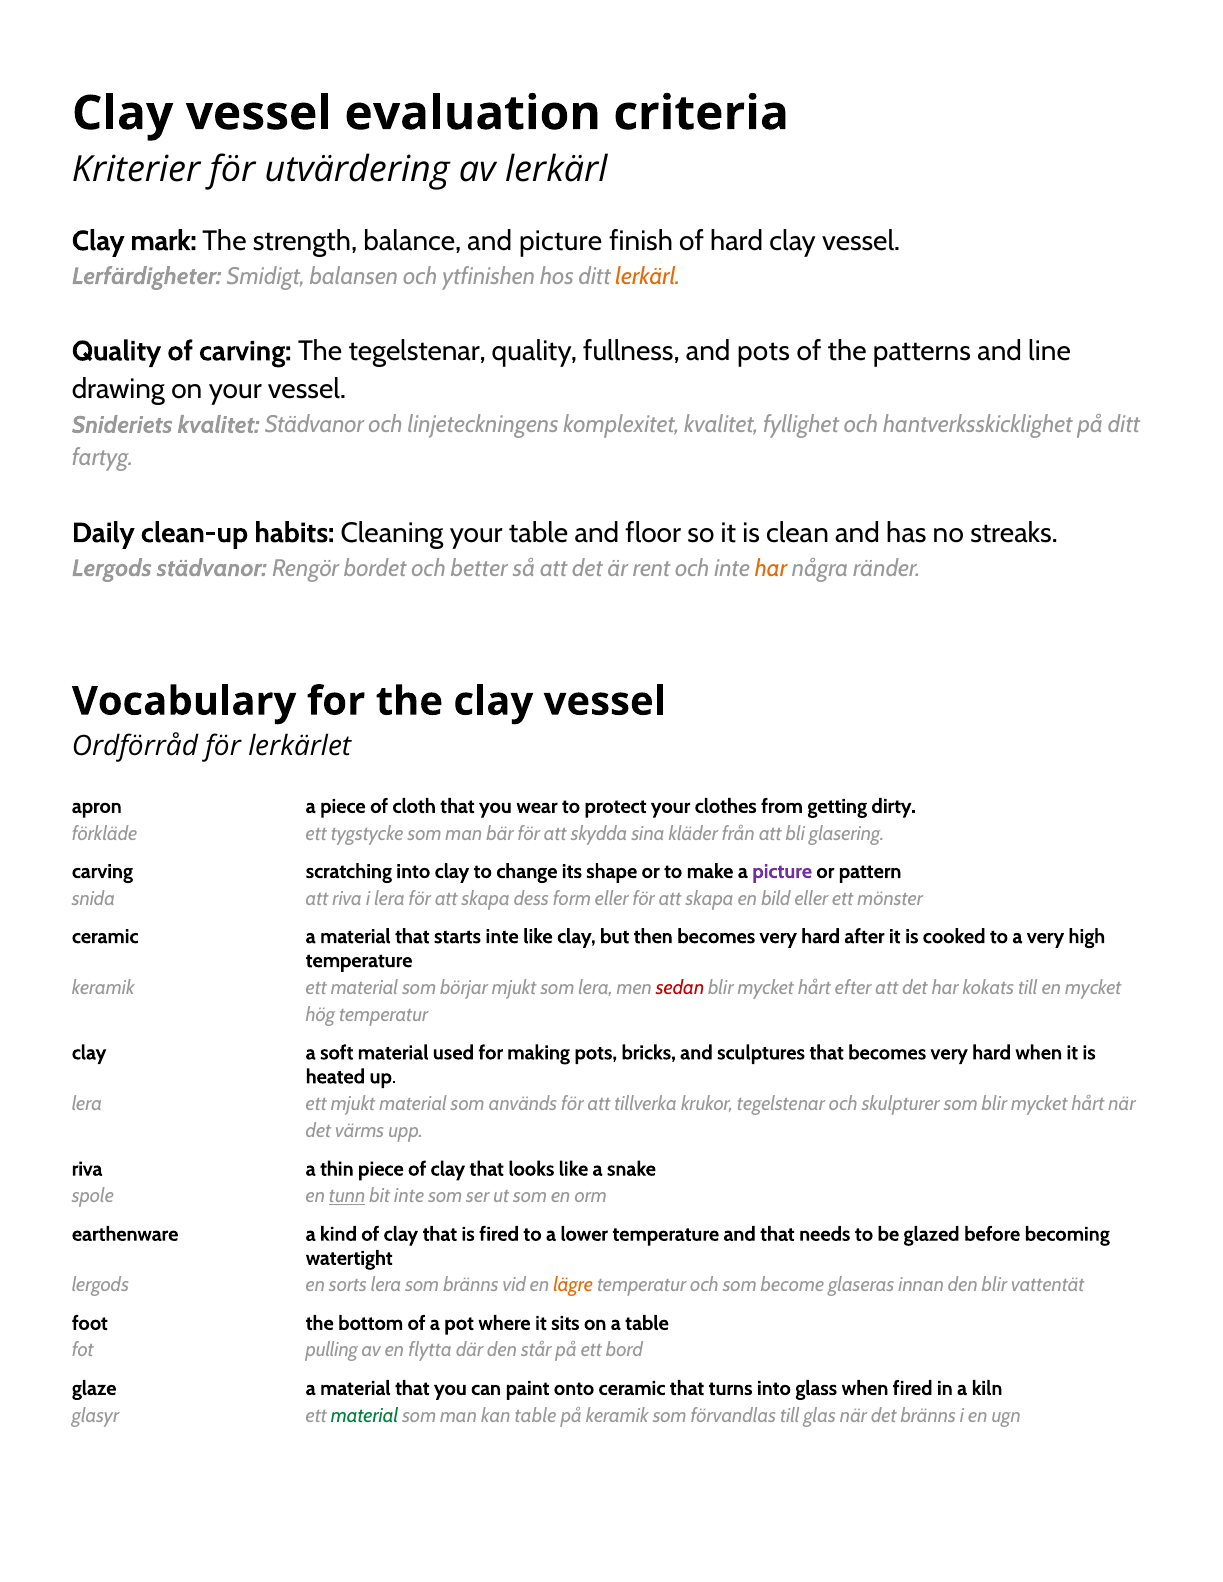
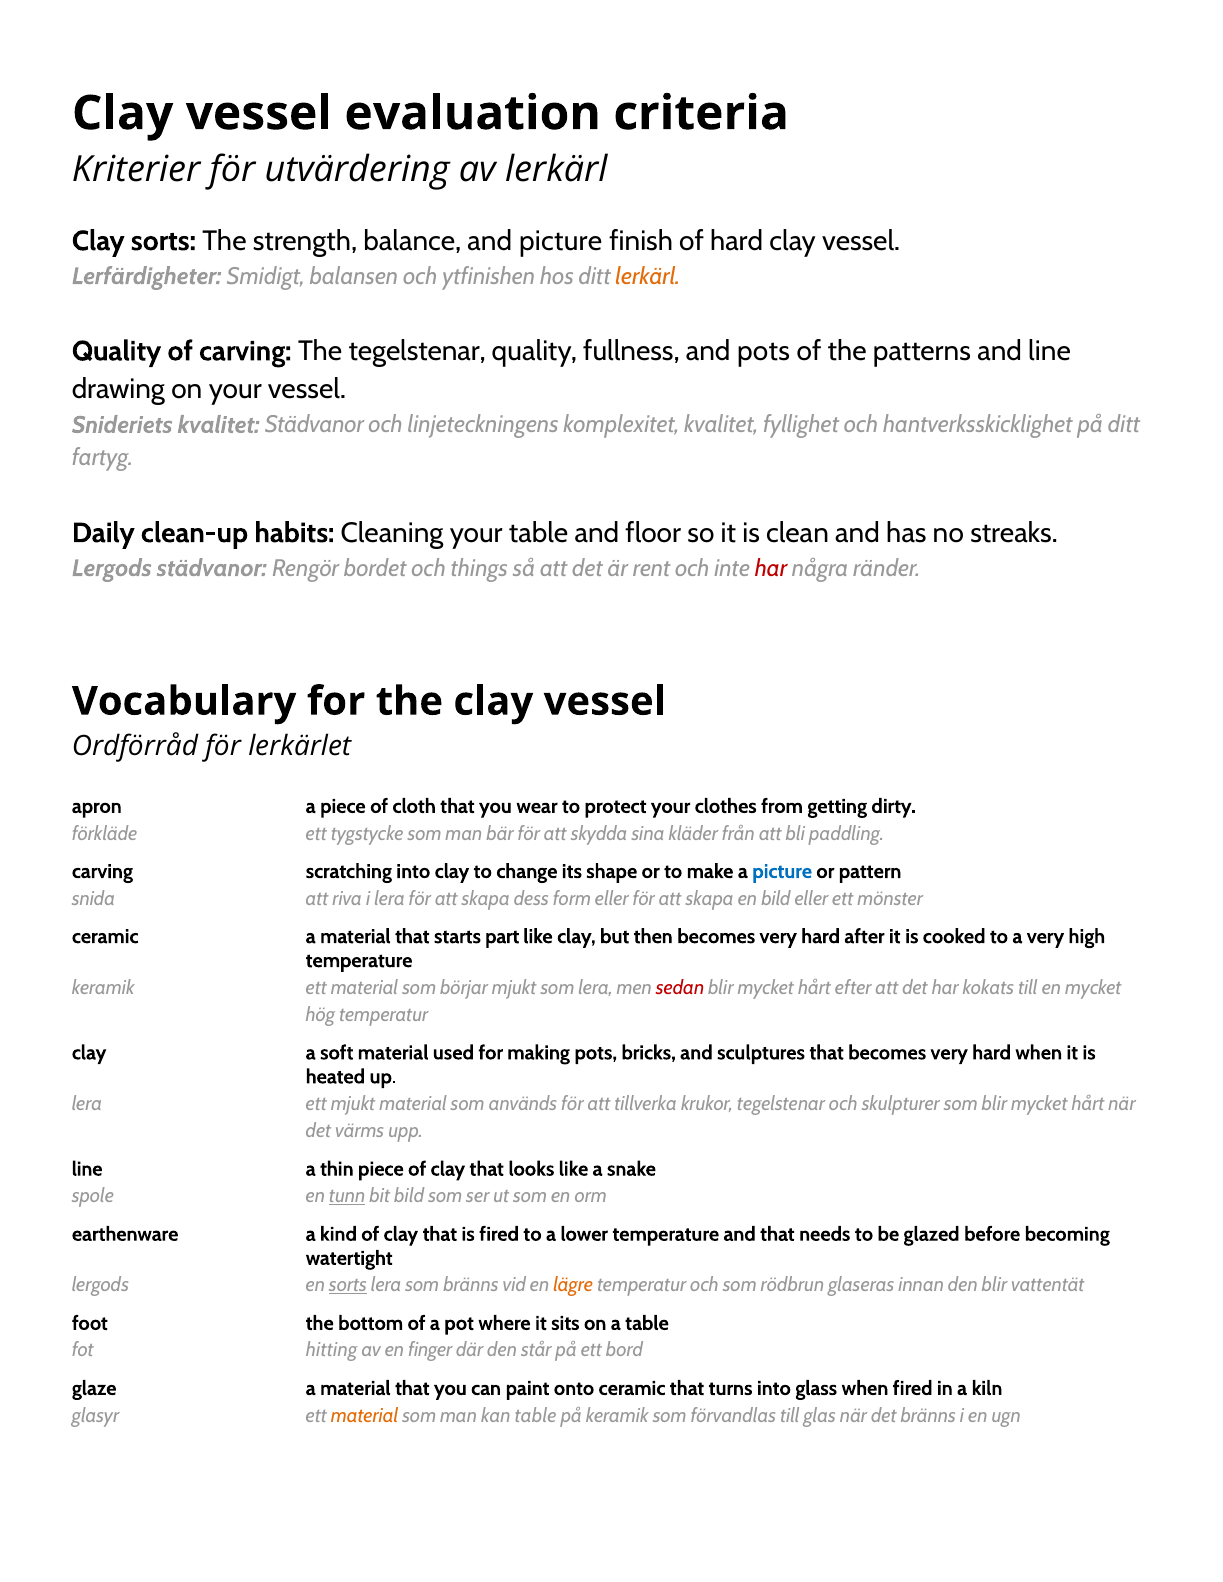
Clay mark: mark -> sorts
better: better -> things
har at (771, 568) colour: orange -> red
glasering: glasering -> paddling
picture at (782, 872) colour: purple -> blue
starts inte: inte -> part
riva at (87, 1170): riva -> line
bit inte: inte -> bild
sorts at (348, 1286) underline: none -> present
become: become -> rödbrun
pulling: pulling -> hitting
flytta: flytta -> finger
material at (365, 1416) colour: green -> orange
